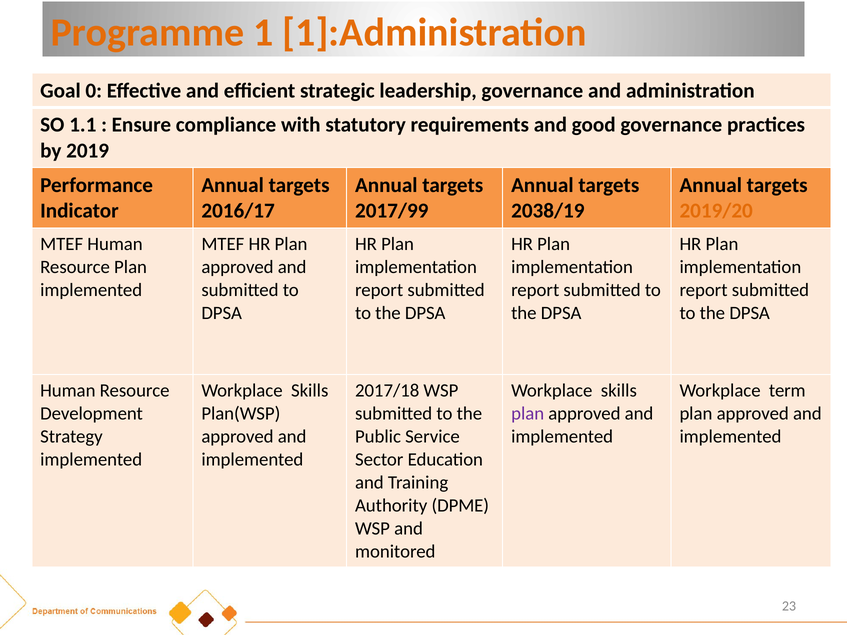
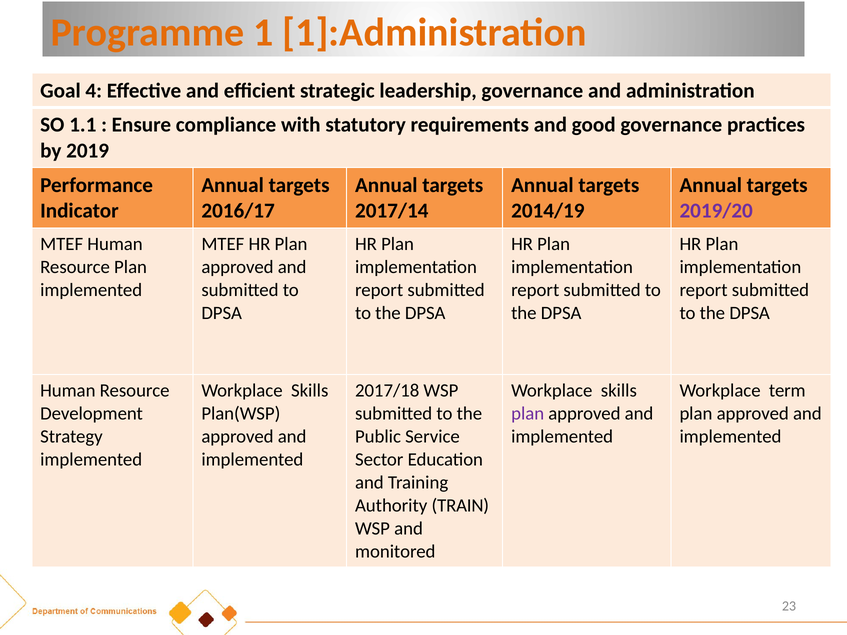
0: 0 -> 4
2017/99: 2017/99 -> 2017/14
2038/19: 2038/19 -> 2014/19
2019/20 colour: orange -> purple
DPME: DPME -> TRAIN
